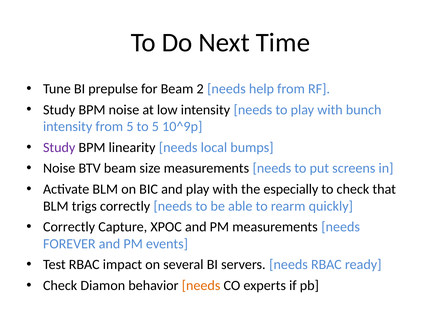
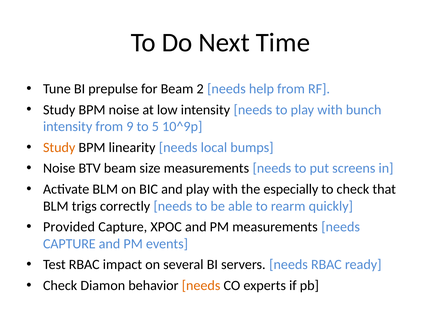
from 5: 5 -> 9
Study at (59, 147) colour: purple -> orange
Correctly at (69, 227): Correctly -> Provided
FOREVER at (69, 244): FOREVER -> CAPTURE
